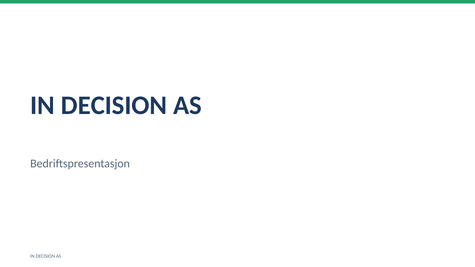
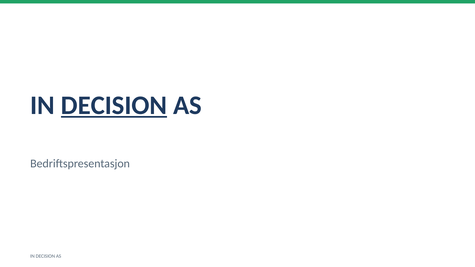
DECISION at (114, 105) underline: none -> present
